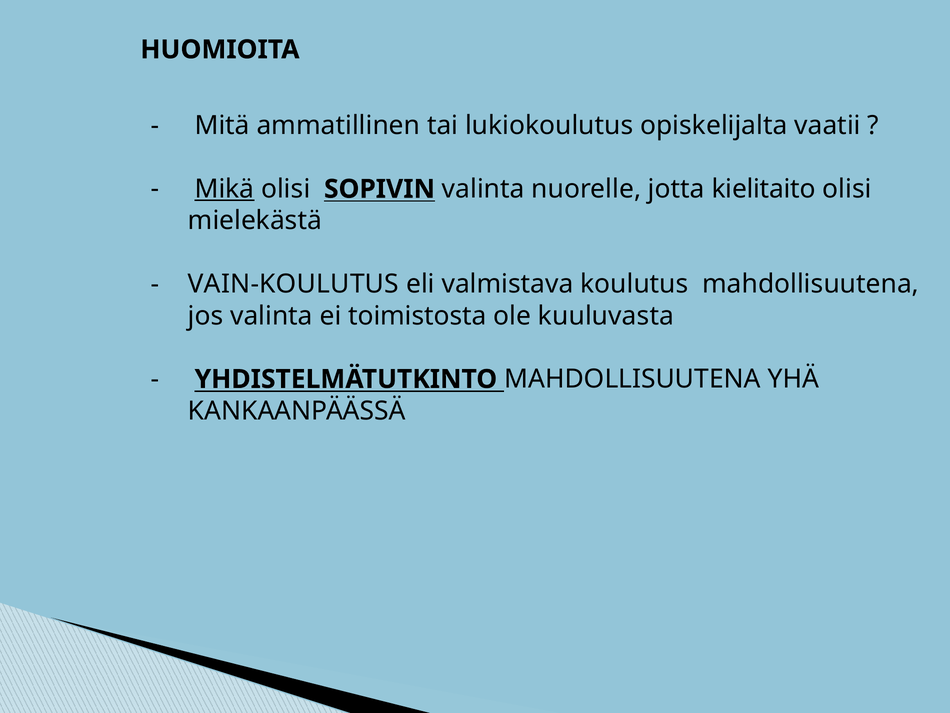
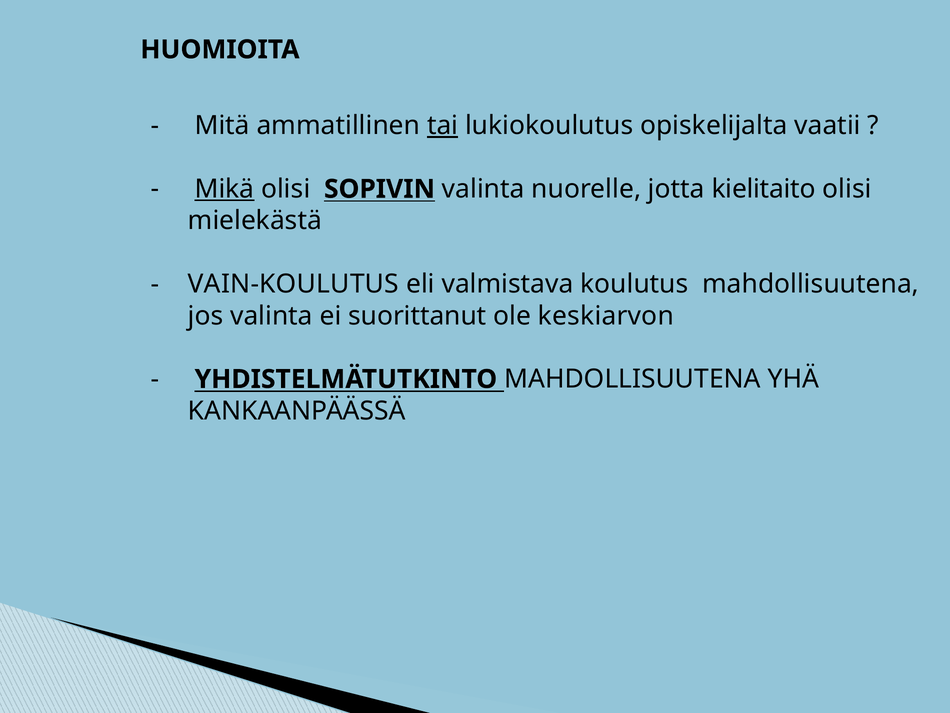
tai underline: none -> present
toimistosta: toimistosta -> suorittanut
kuuluvasta: kuuluvasta -> keskiarvon
